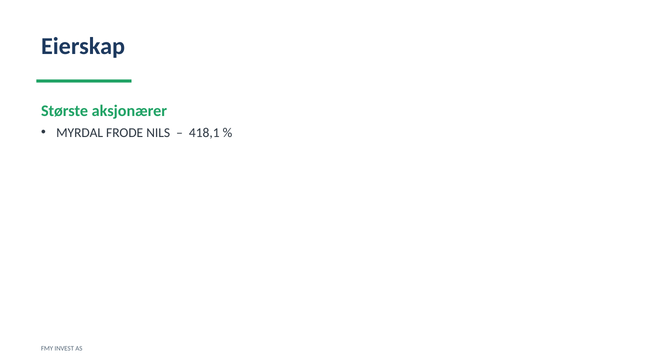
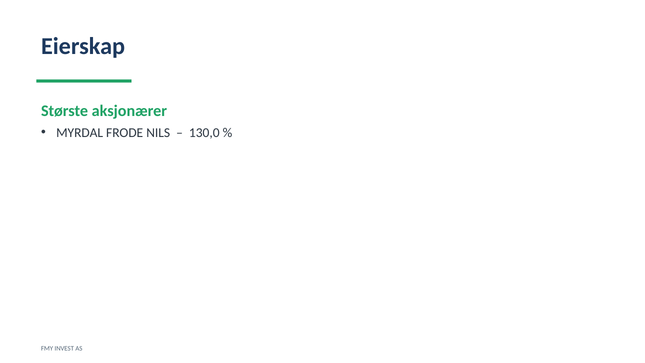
418,1: 418,1 -> 130,0
